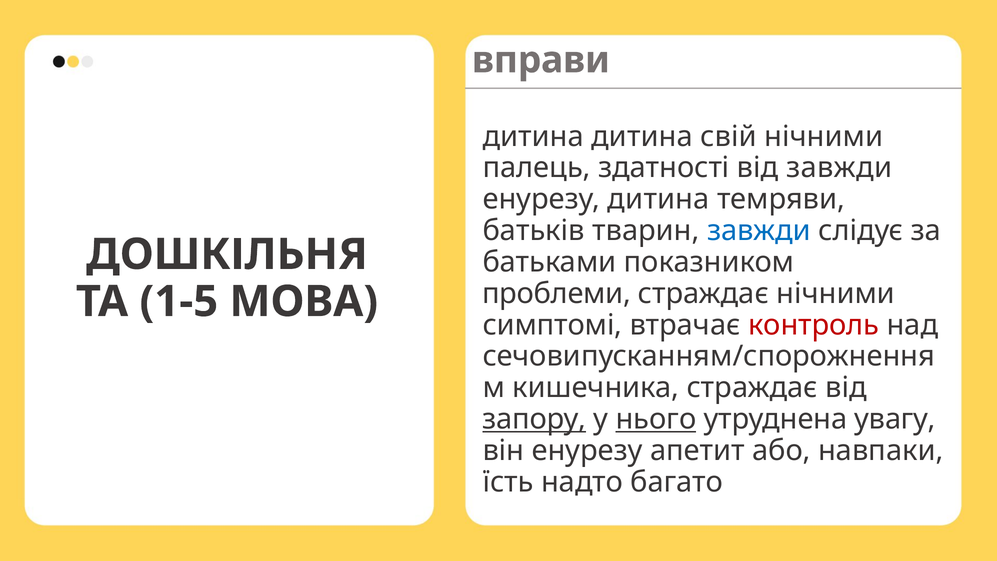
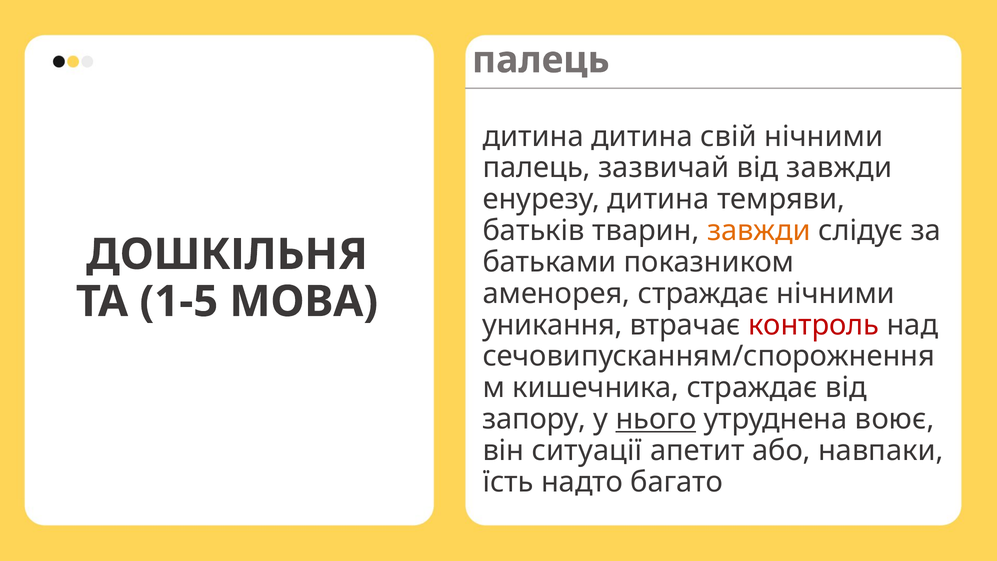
вправи at (541, 60): вправи -> палець
здатності: здатності -> зазвичай
завжди at (759, 231) colour: blue -> orange
проблеми: проблеми -> аменорея
симптомі: симптомі -> уникання
запору underline: present -> none
увагу: увагу -> воює
він енурезу: енурезу -> ситуації
